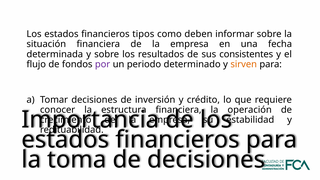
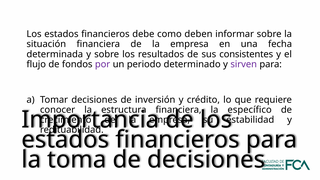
tipos: tipos -> debe
sirven colour: orange -> purple
operación: operación -> específico
